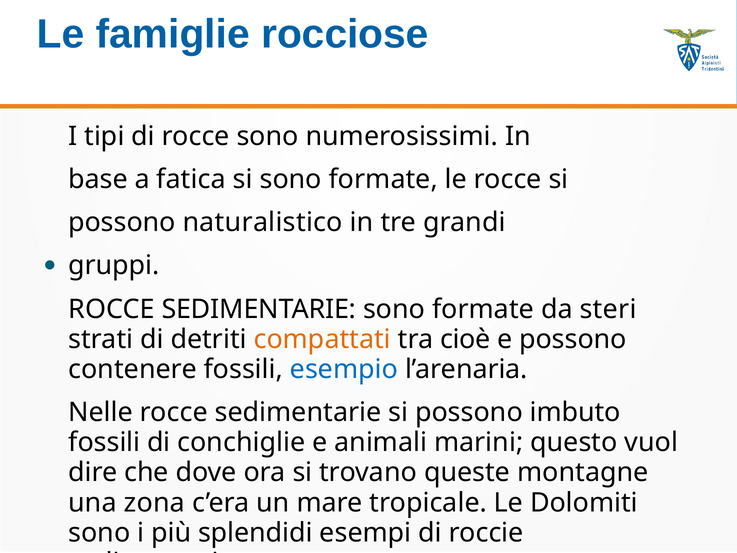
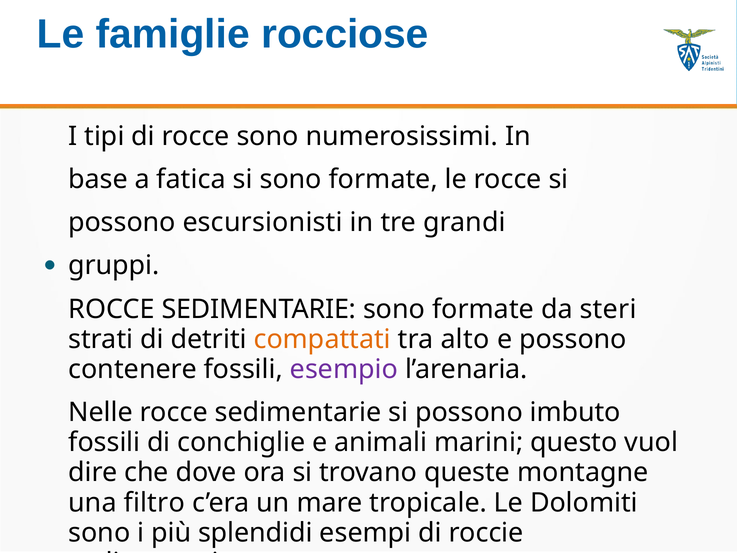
naturalistico: naturalistico -> escursionisti
cioè: cioè -> alto
esempio colour: blue -> purple
zona: zona -> filtro
